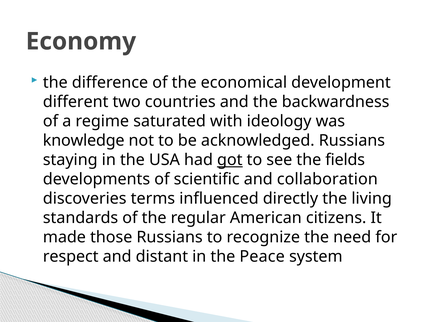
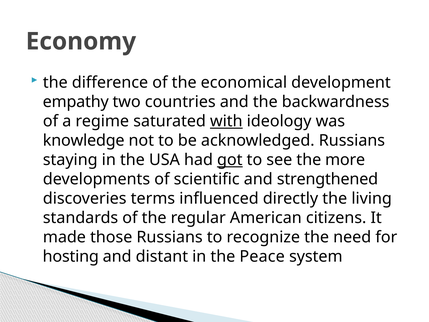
different: different -> empathy
with underline: none -> present
fields: fields -> more
collaboration: collaboration -> strengthened
respect: respect -> hosting
